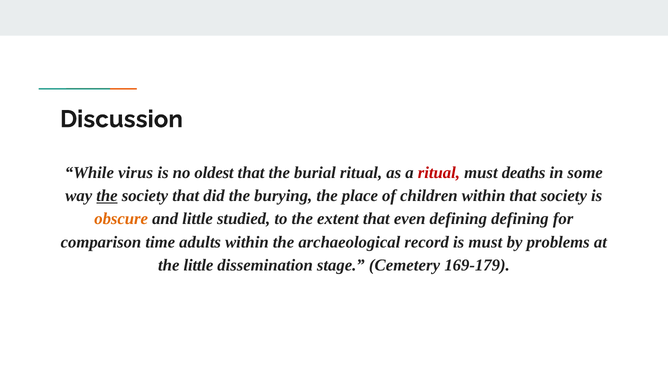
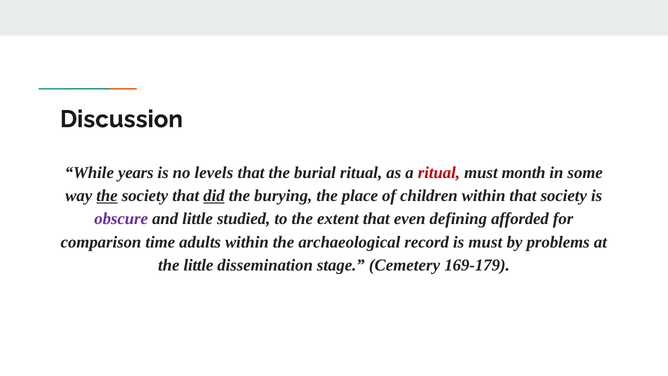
virus: virus -> years
oldest: oldest -> levels
deaths: deaths -> month
did underline: none -> present
obscure colour: orange -> purple
defining defining: defining -> afforded
